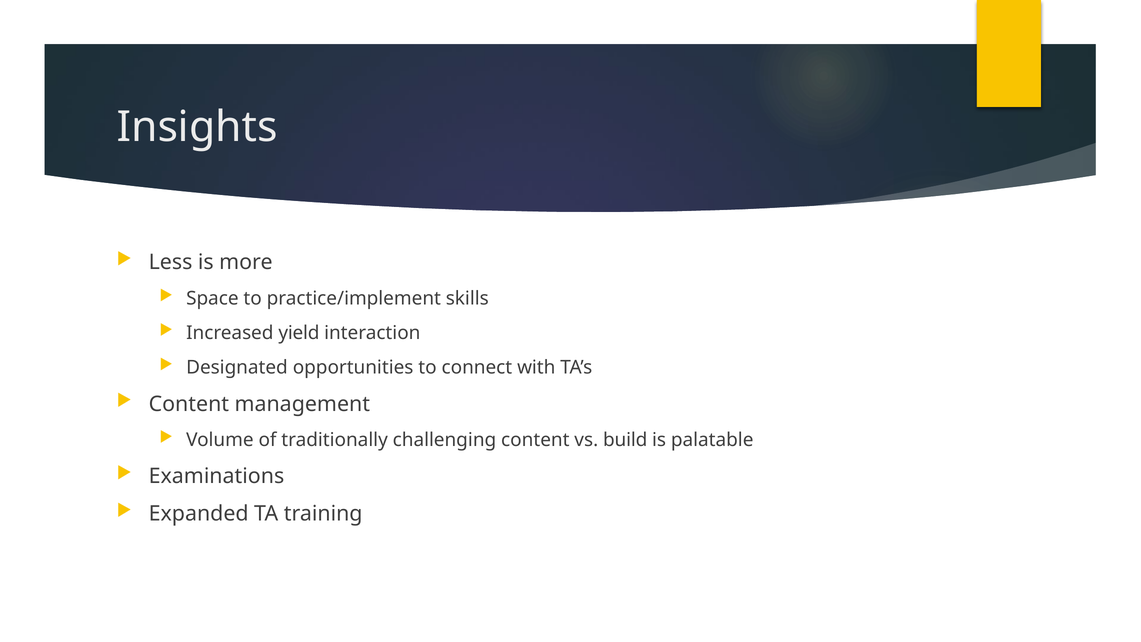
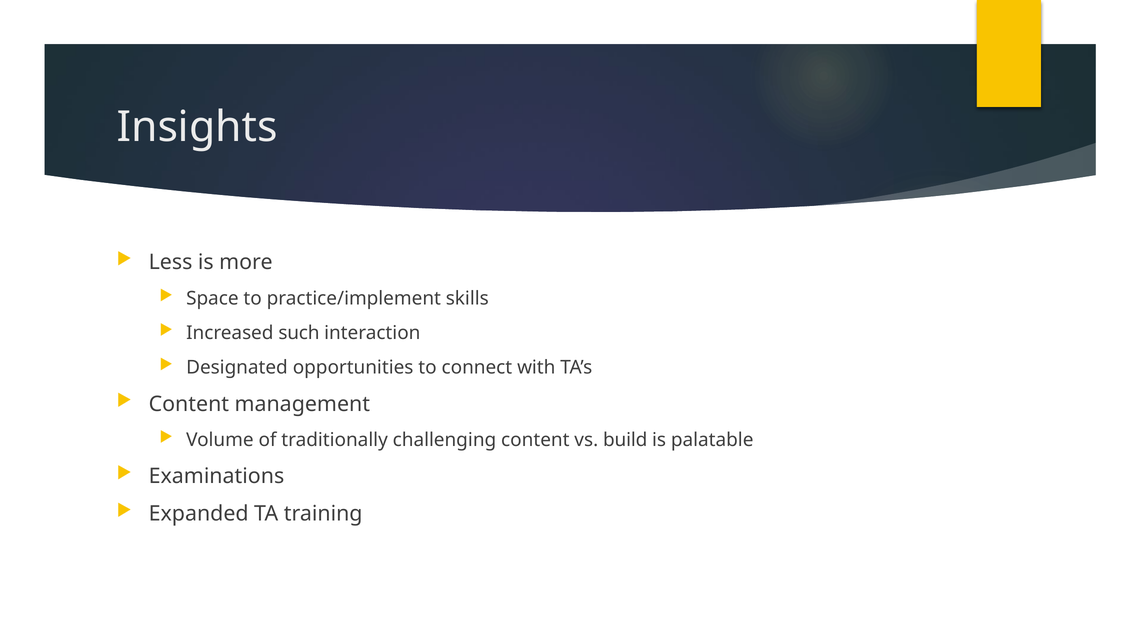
yield: yield -> such
